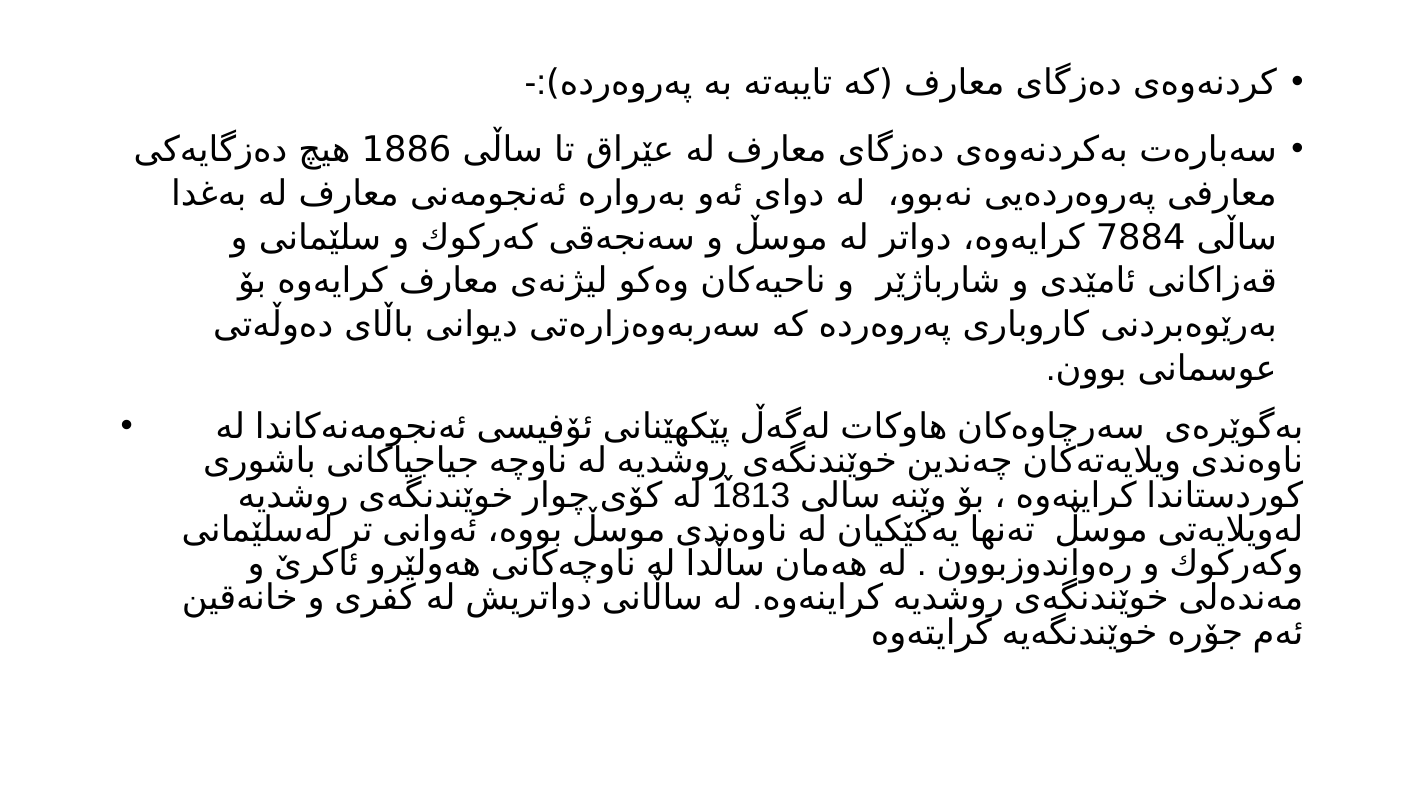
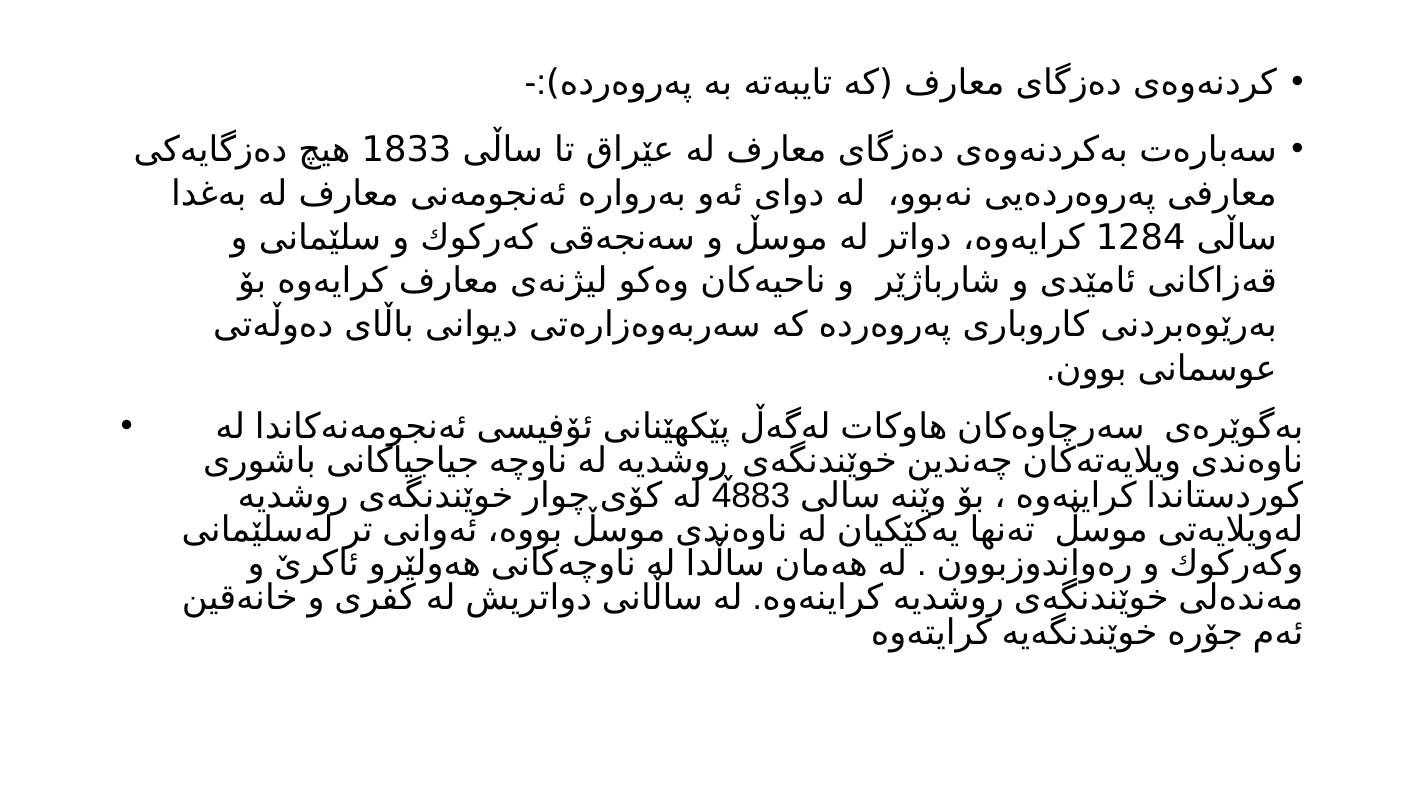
1886: 1886 -> 1833
7884: 7884 -> 1284
1813: 1813 -> 4883
